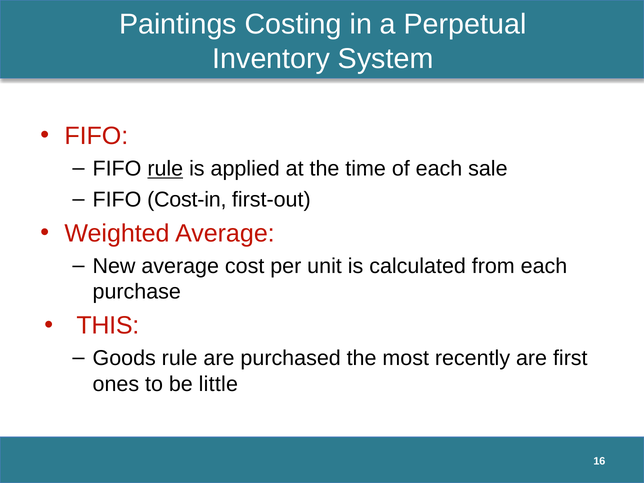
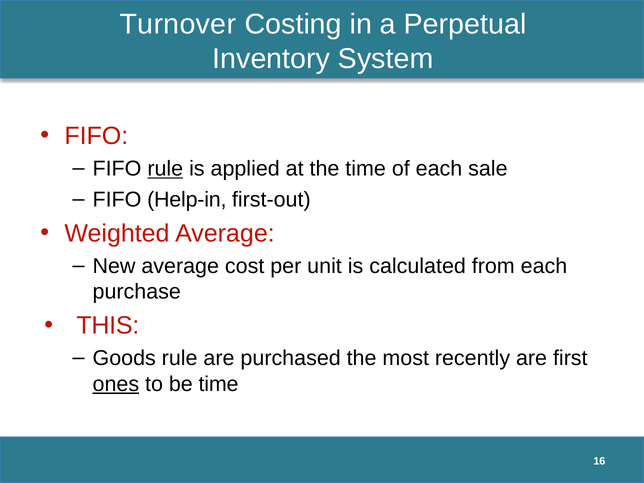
Paintings: Paintings -> Turnover
Cost-in: Cost-in -> Help-in
ones underline: none -> present
be little: little -> time
